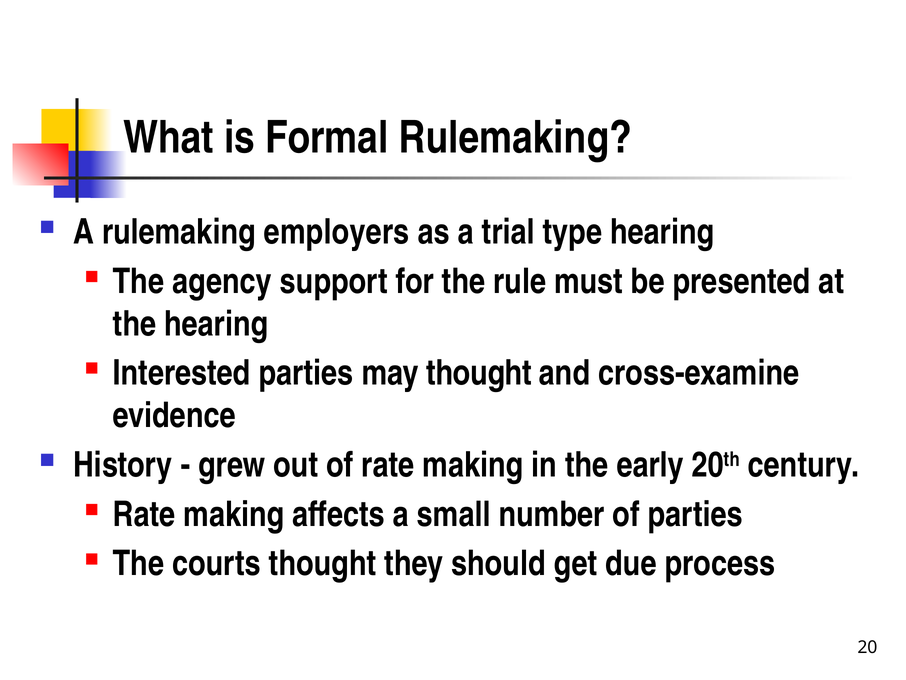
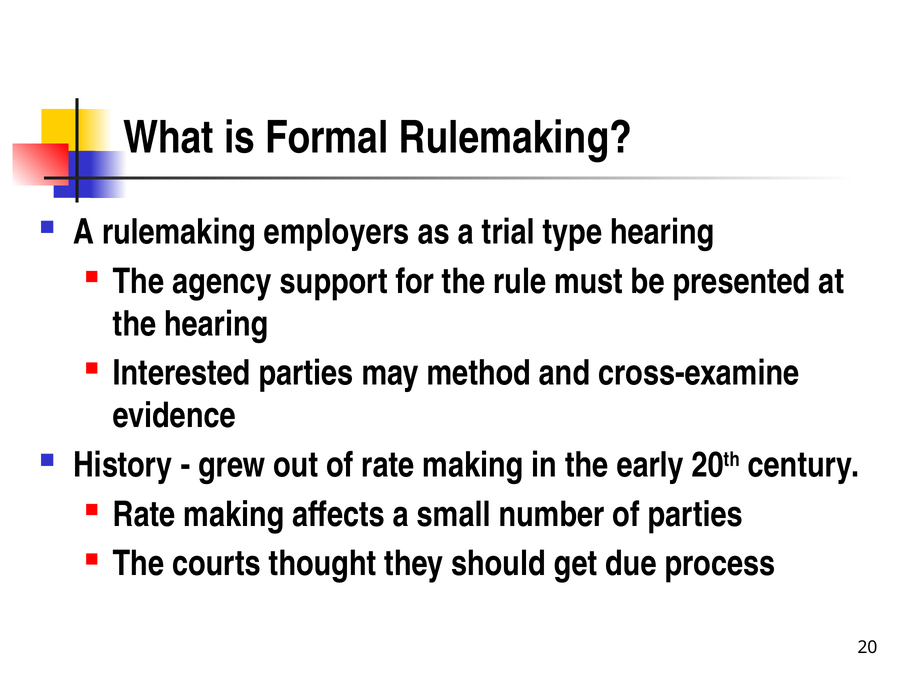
may thought: thought -> method
